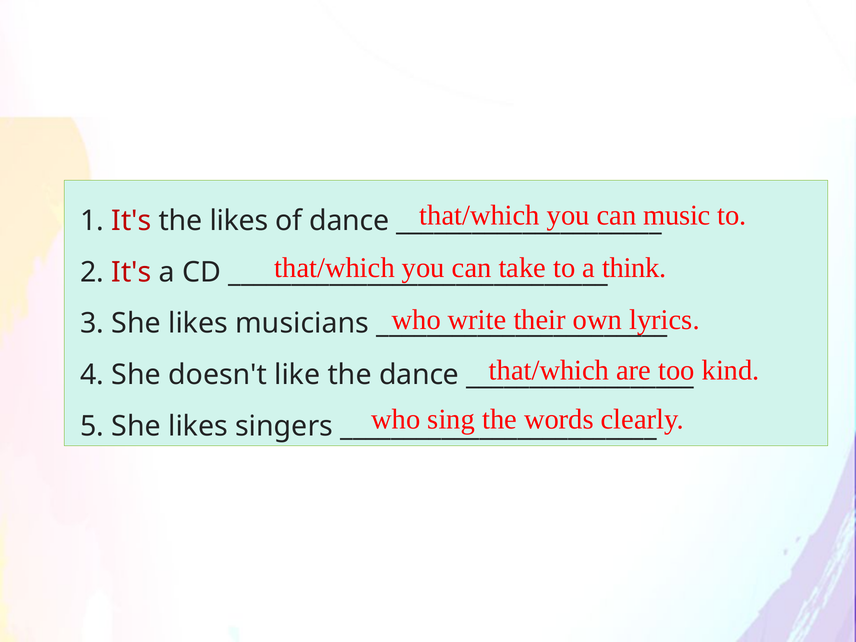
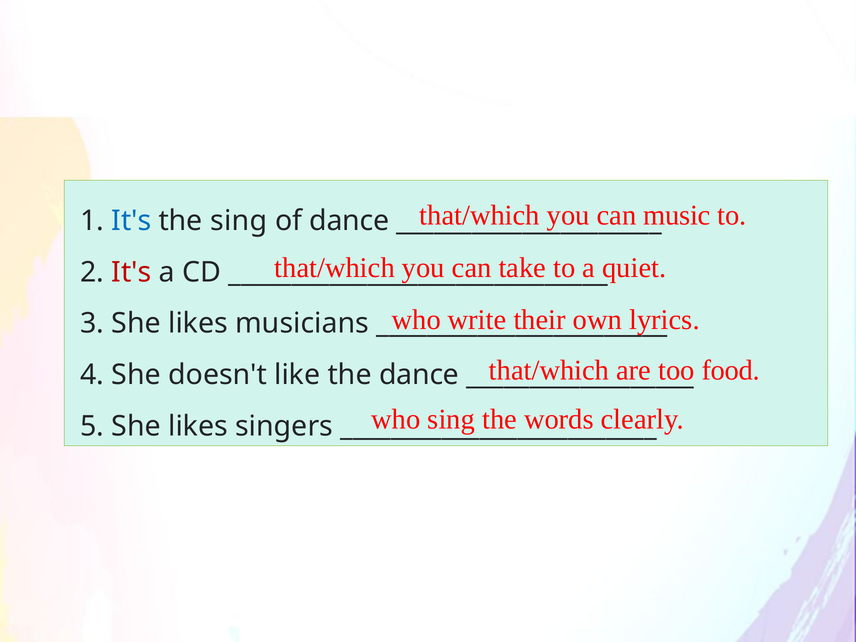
It's at (131, 221) colour: red -> blue
the likes: likes -> sing
think: think -> quiet
kind: kind -> food
